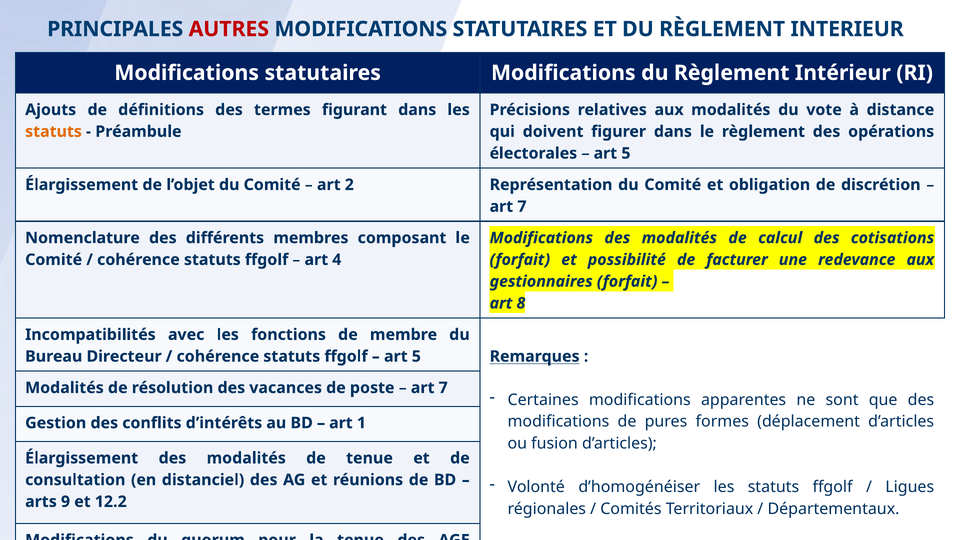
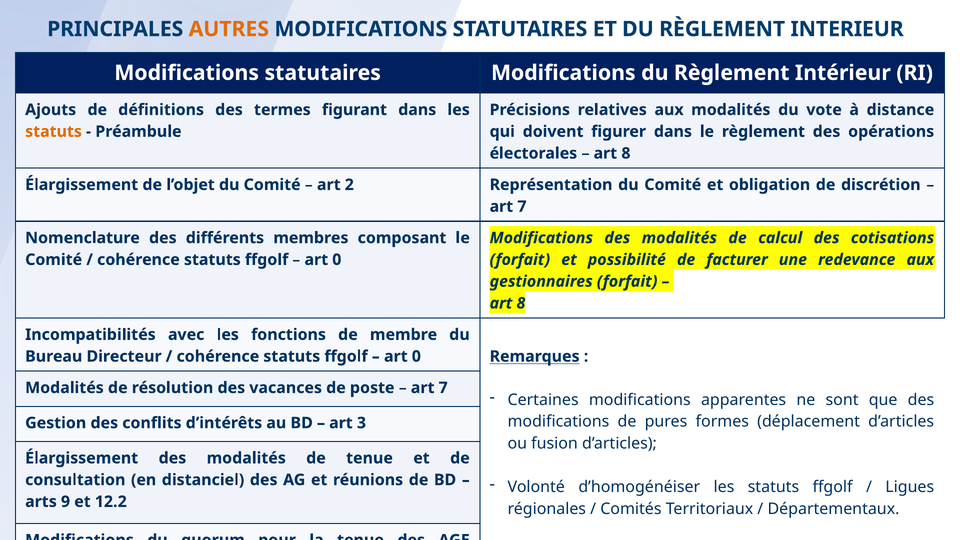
AUTRES colour: red -> orange
5 at (626, 153): 5 -> 8
4 at (337, 260): 4 -> 0
5 at (416, 356): 5 -> 0
1: 1 -> 3
